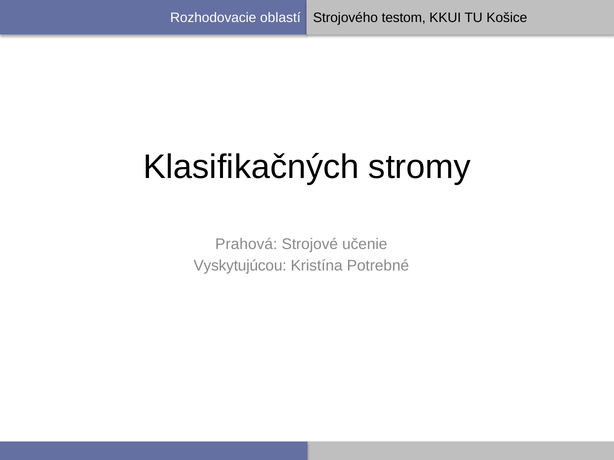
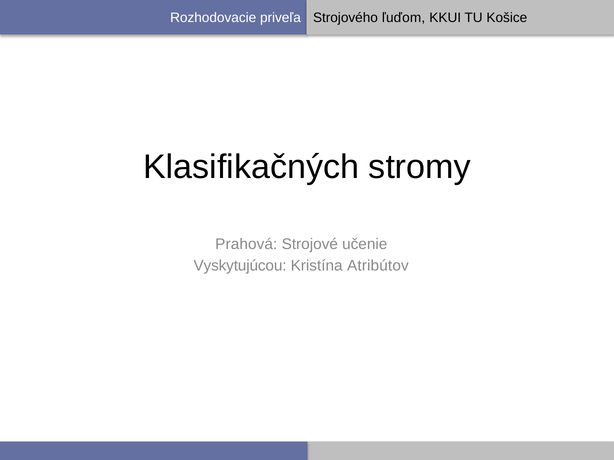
oblastí: oblastí -> priveľa
testom: testom -> ľuďom
Potrebné: Potrebné -> Atribútov
